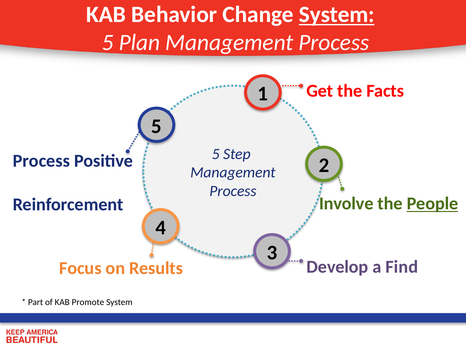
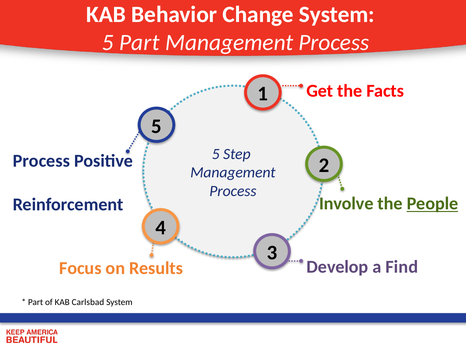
System at (337, 15) underline: present -> none
5 Plan: Plan -> Part
Promote: Promote -> Carlsbad
